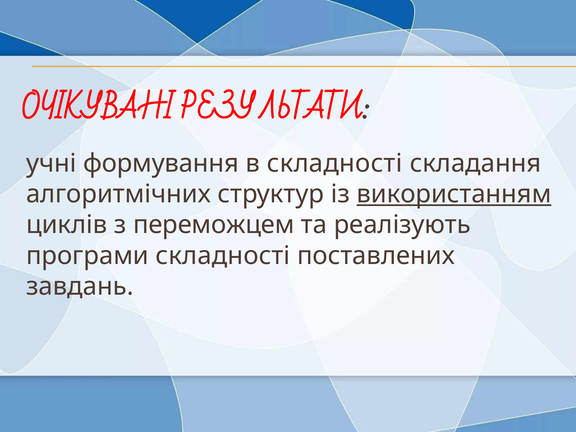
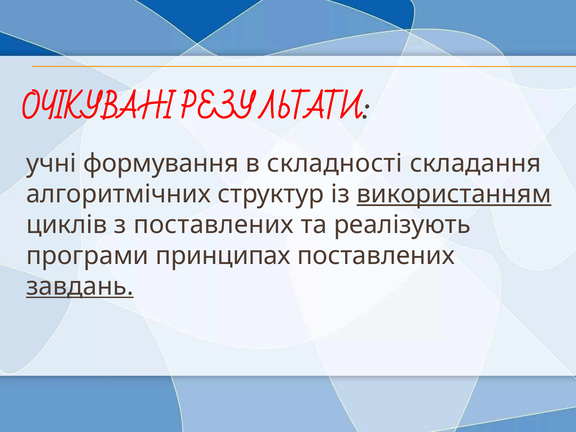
з переможцем: переможцем -> поставлених
програми складності: складності -> принципах
завдань underline: none -> present
